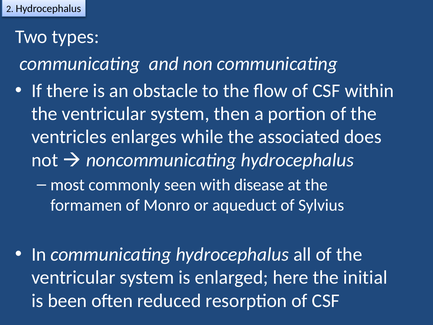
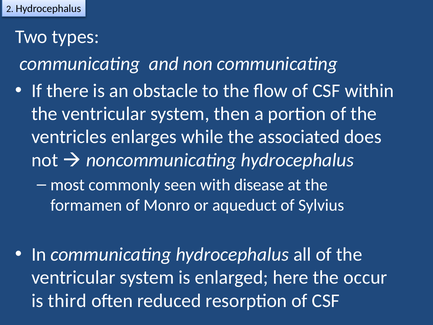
initial: initial -> occur
been: been -> third
